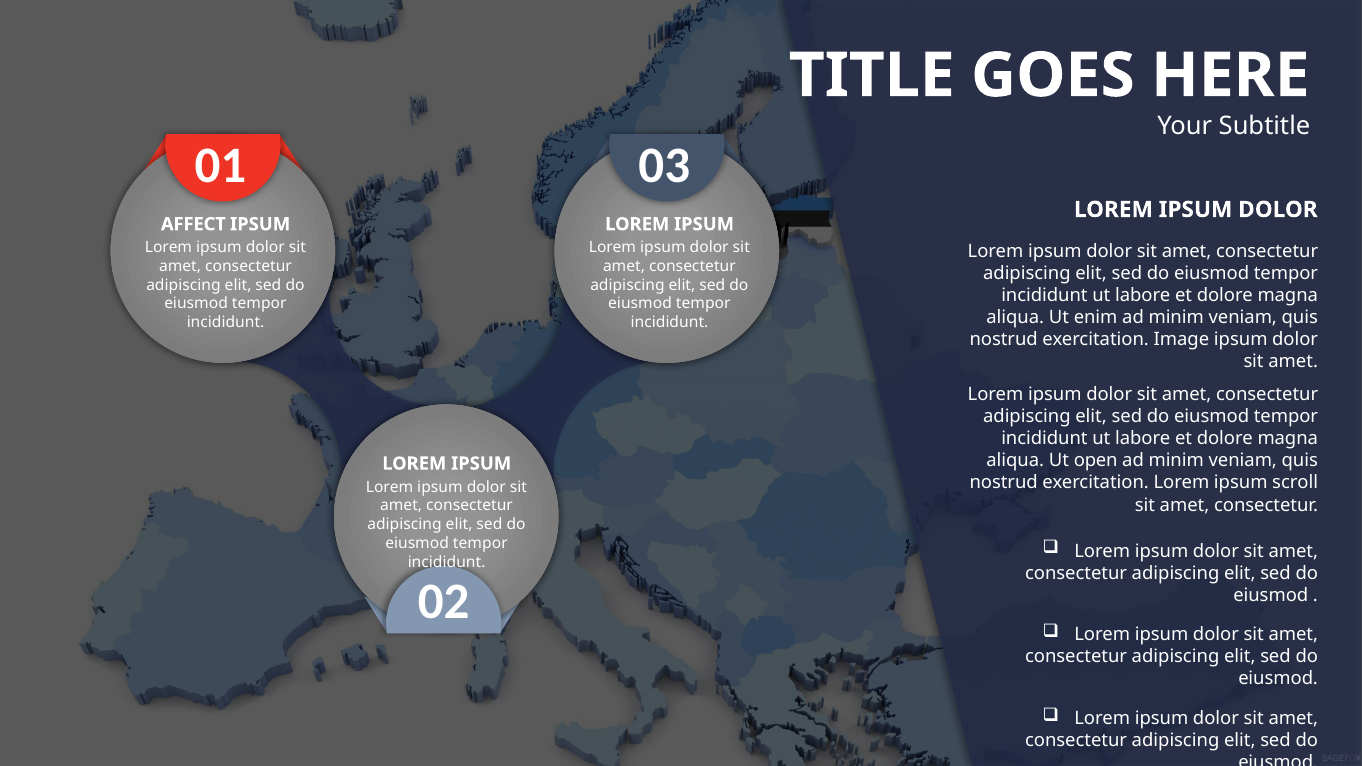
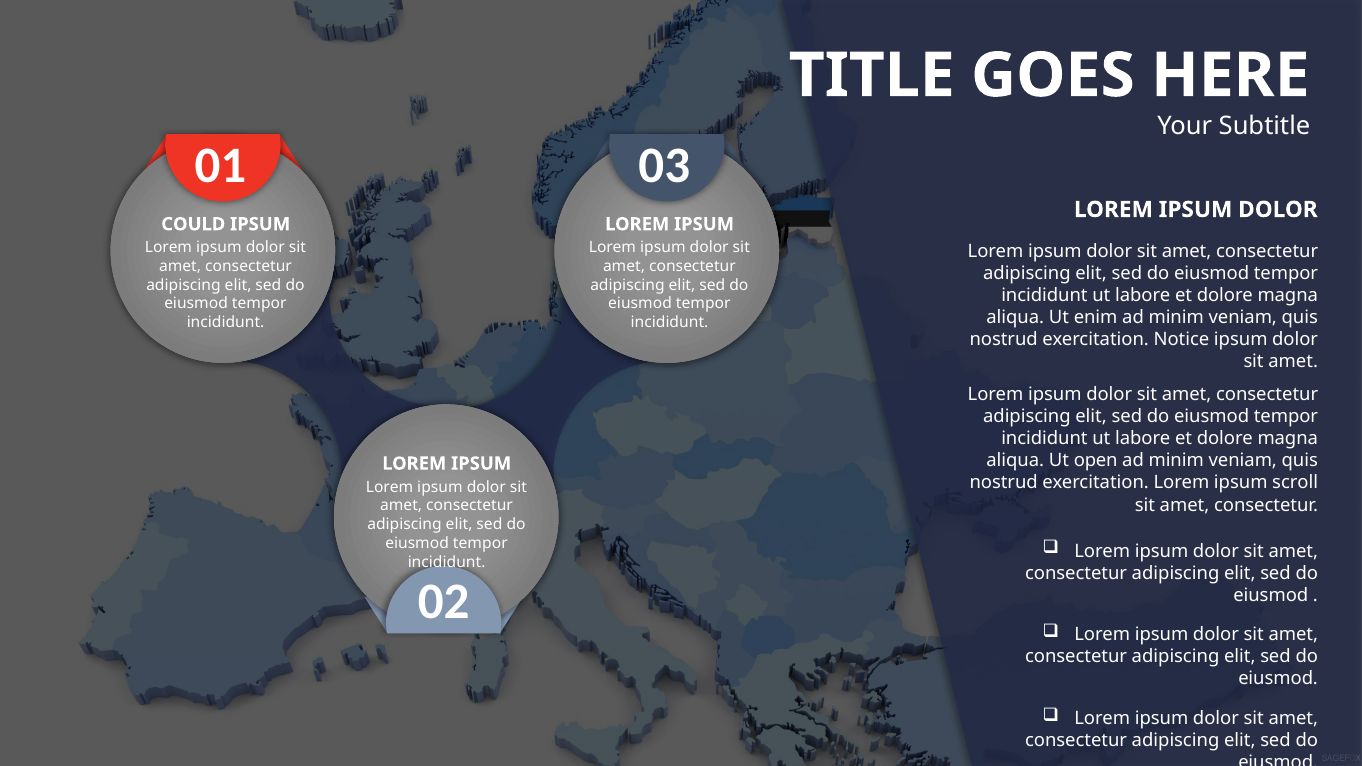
AFFECT: AFFECT -> COULD
Image: Image -> Notice
